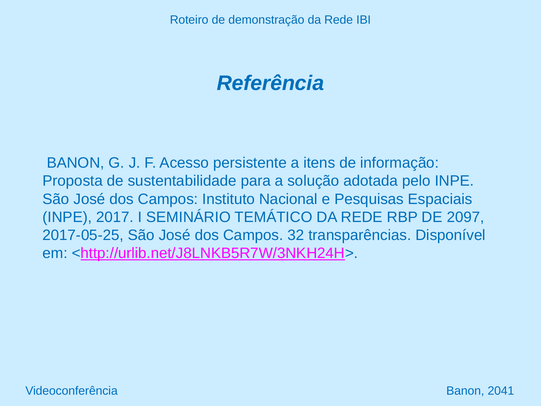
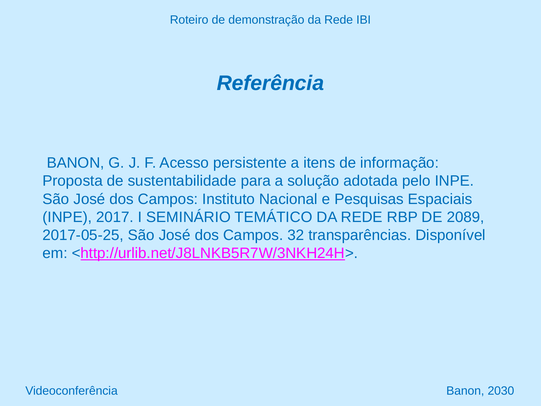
2097: 2097 -> 2089
2041: 2041 -> 2030
